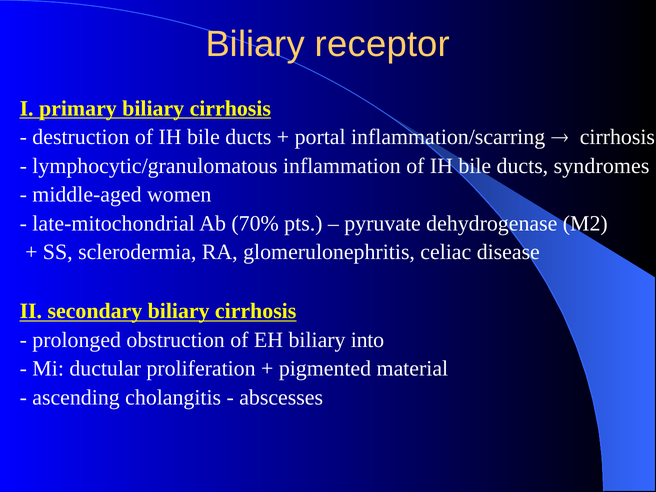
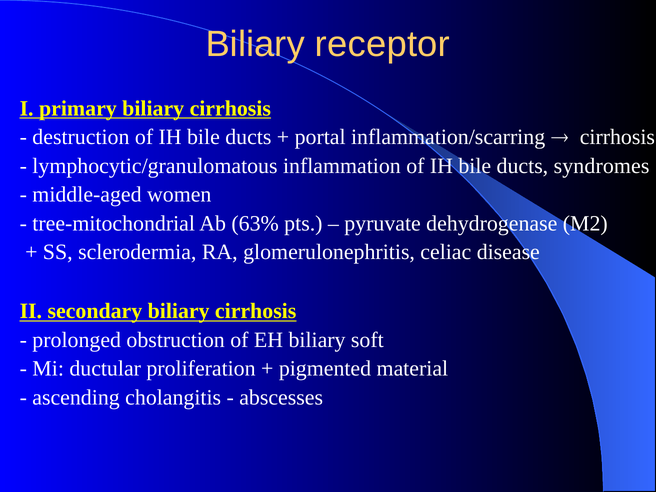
late-mitochondrial: late-mitochondrial -> tree-mitochondrial
70%: 70% -> 63%
into: into -> soft
